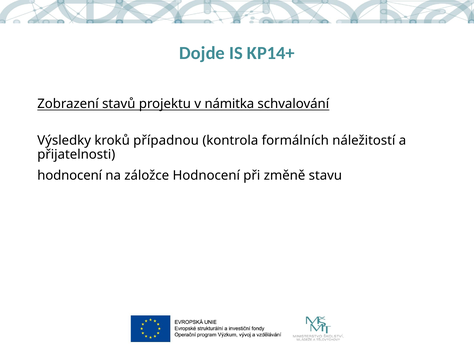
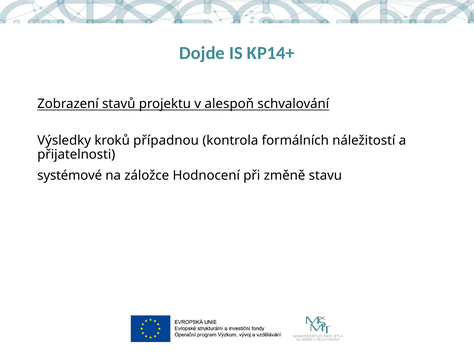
námitka: námitka -> alespoň
hodnocení at (70, 176): hodnocení -> systémové
